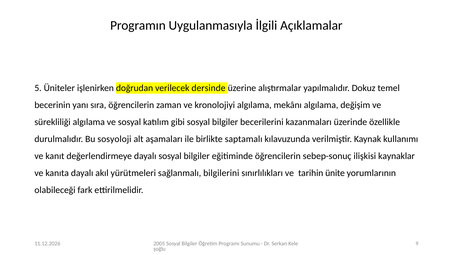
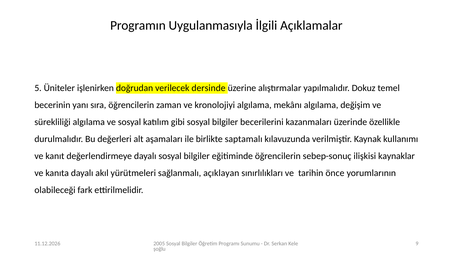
sosyoloji: sosyoloji -> değerleri
bilgilerini: bilgilerini -> açıklayan
ünite: ünite -> önce
